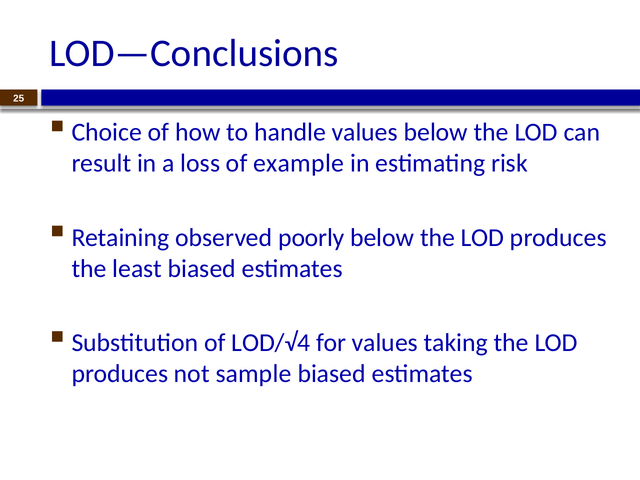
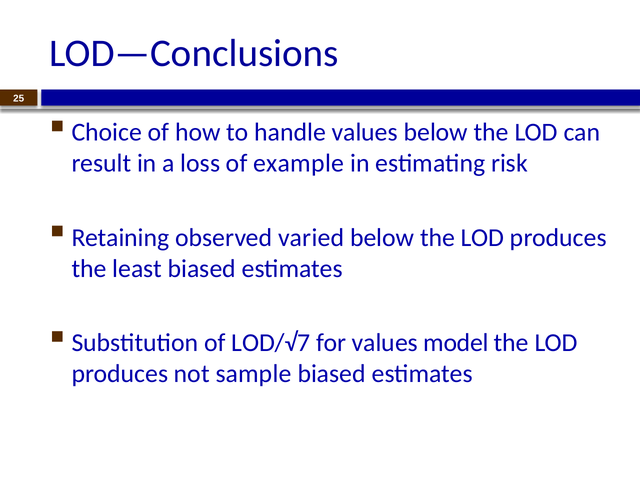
poorly: poorly -> varied
LOD/√4: LOD/√4 -> LOD/√7
taking: taking -> model
